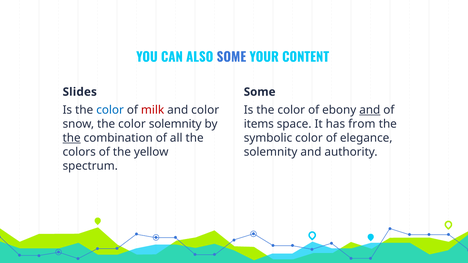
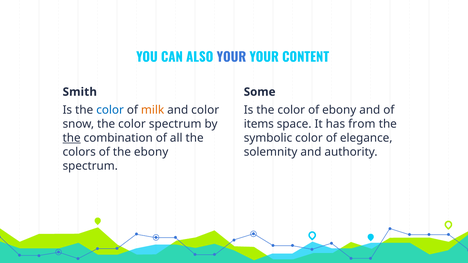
ALSO SOME: SOME -> YOUR
Slides: Slides -> Smith
milk colour: red -> orange
and at (370, 110) underline: present -> none
color solemnity: solemnity -> spectrum
the yellow: yellow -> ebony
